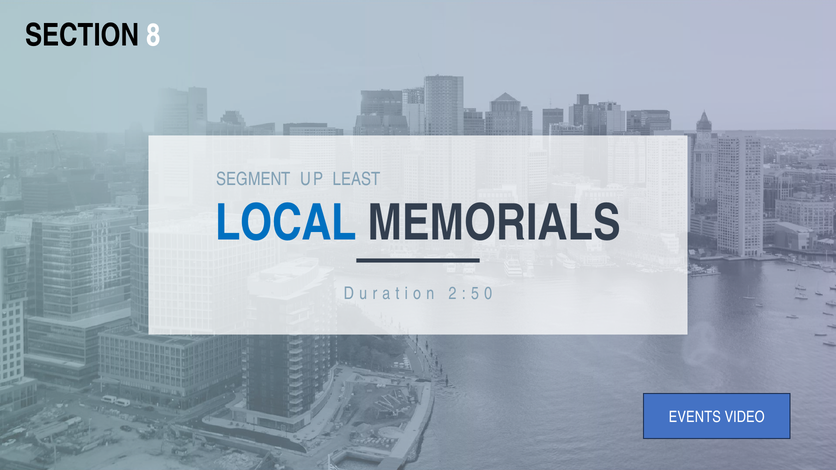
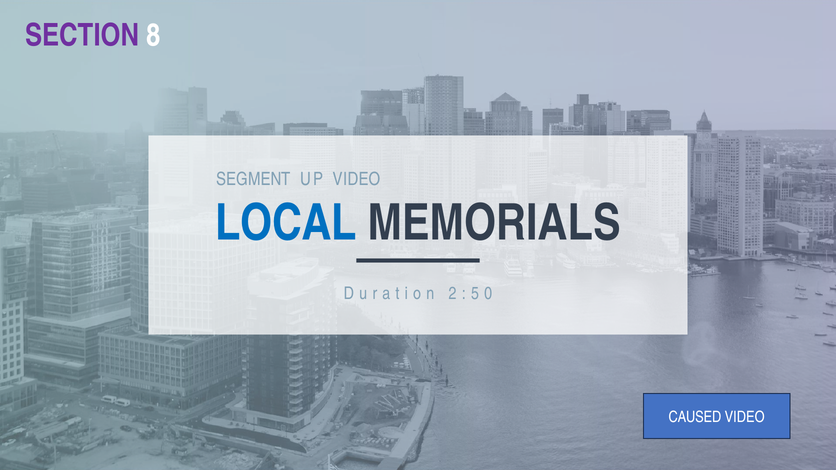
SECTION colour: black -> purple
UP LEAST: LEAST -> VIDEO
EVENTS: EVENTS -> CAUSED
